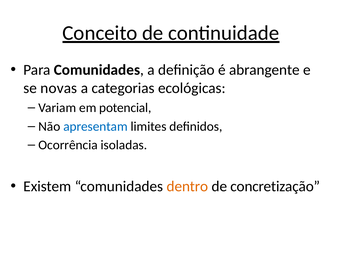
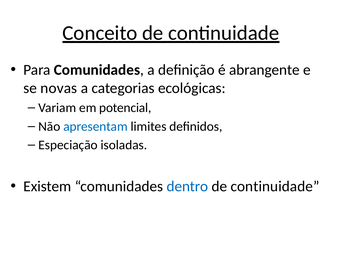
Ocorrência: Ocorrência -> Especiação
dentro colour: orange -> blue
concretização at (275, 187): concretização -> continuidade
